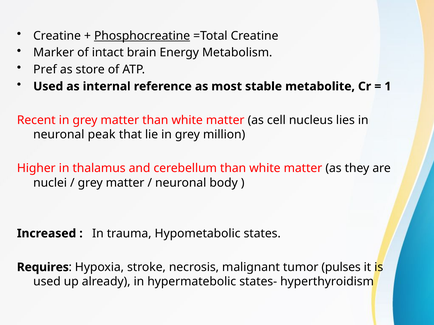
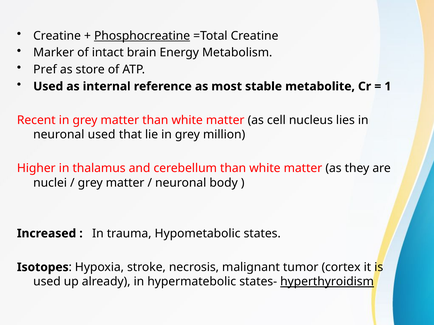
neuronal peak: peak -> used
Requires: Requires -> Isotopes
pulses: pulses -> cortex
hyperthyroidism underline: none -> present
